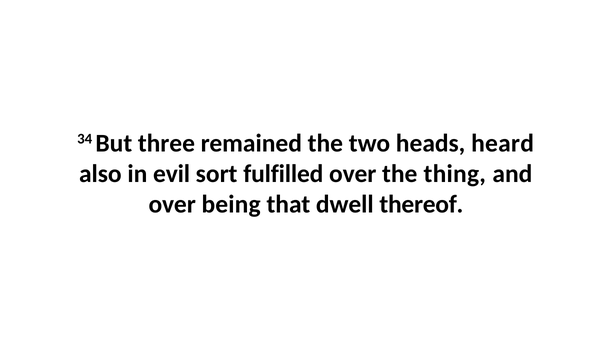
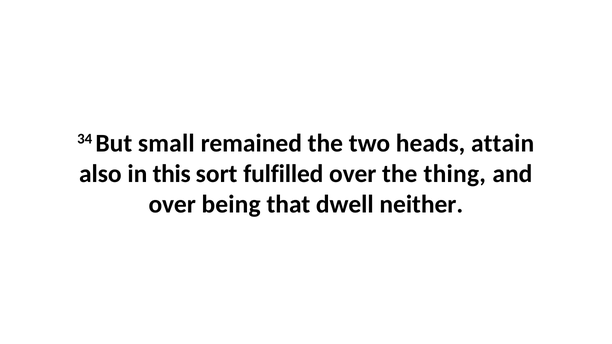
three: three -> small
heard: heard -> attain
evil: evil -> this
thereof: thereof -> neither
